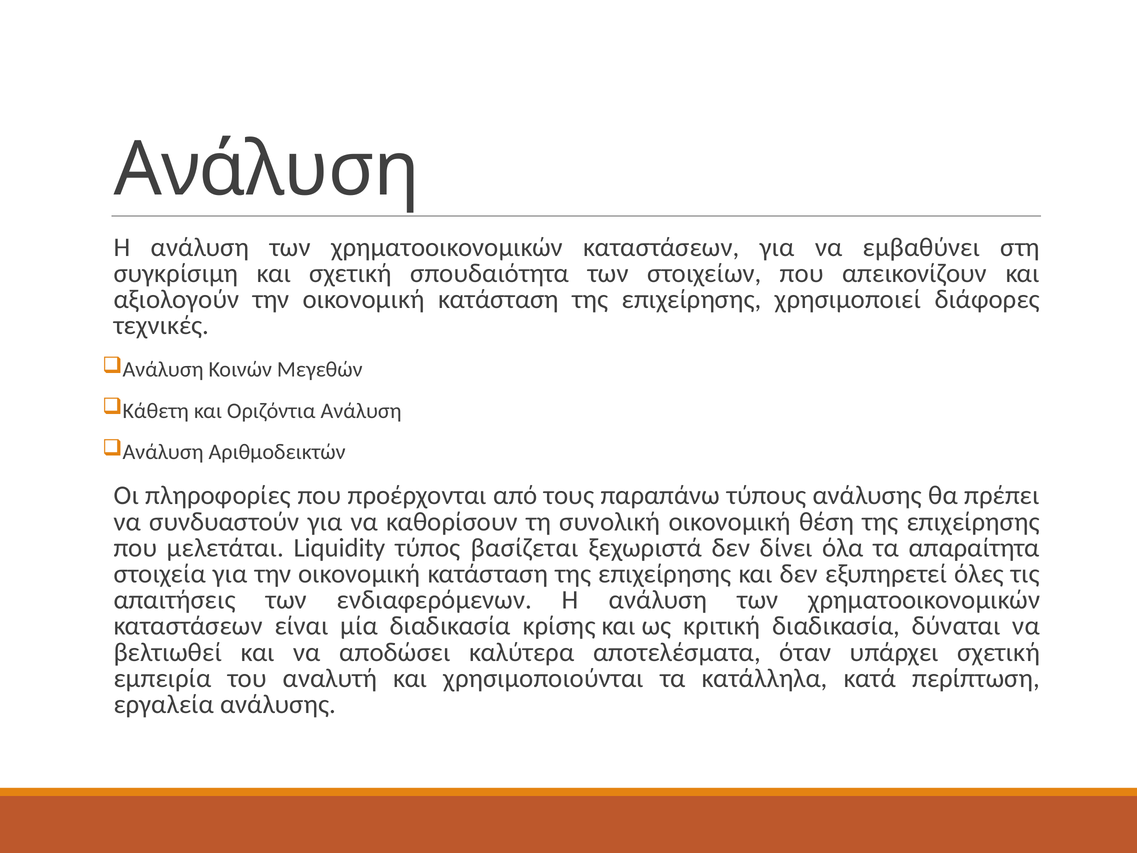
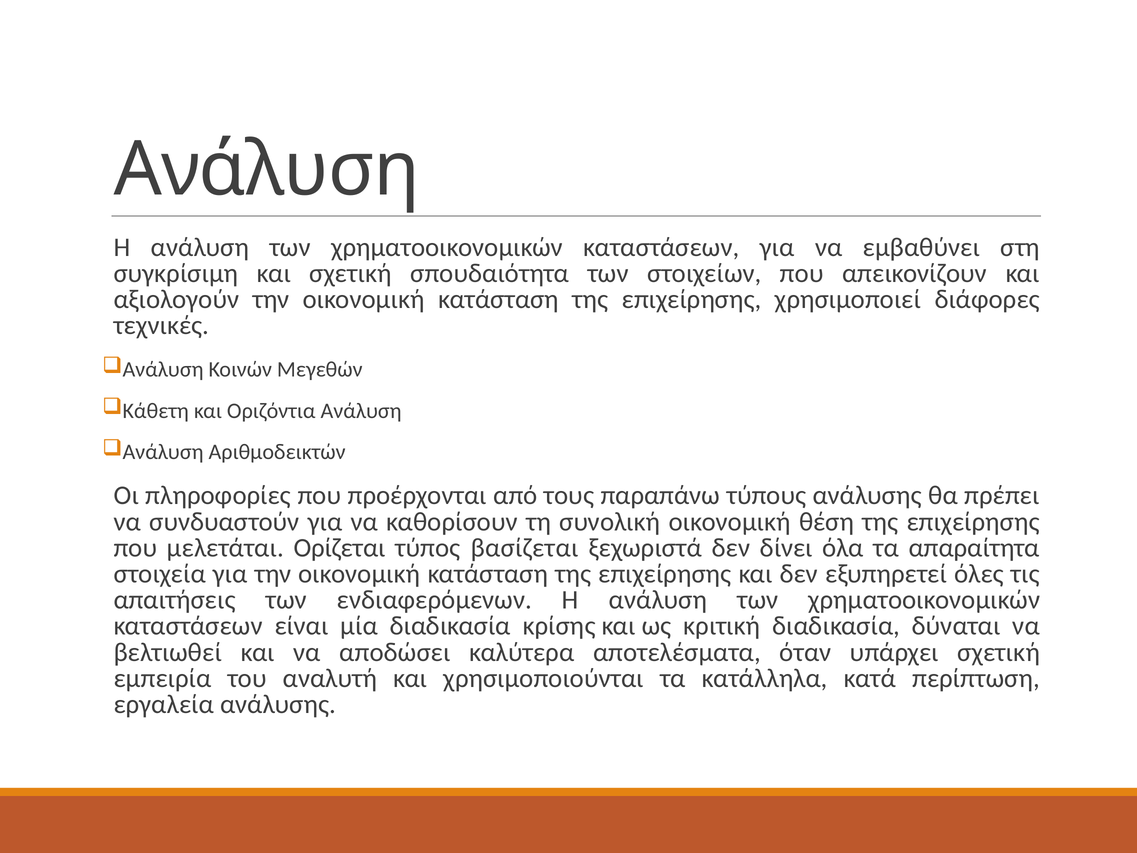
Liquidity: Liquidity -> Ορίζεται
